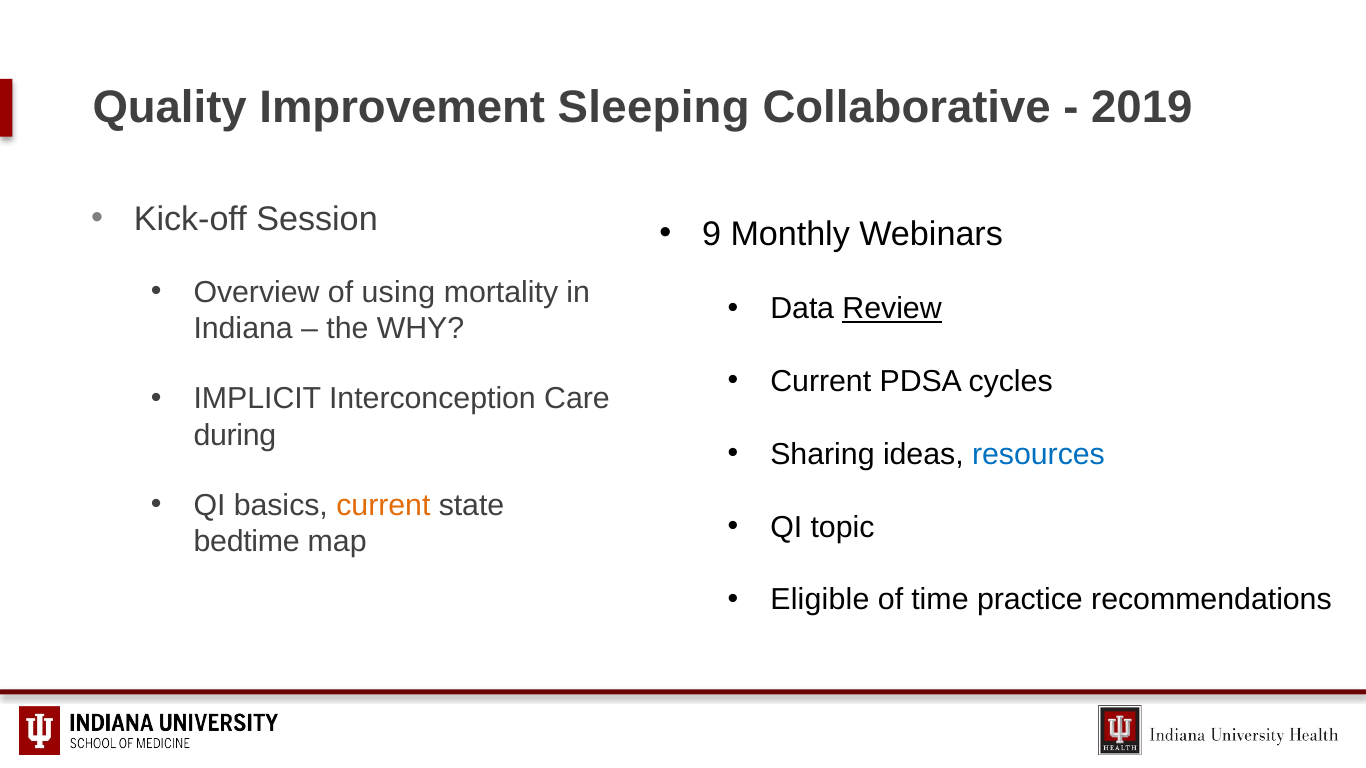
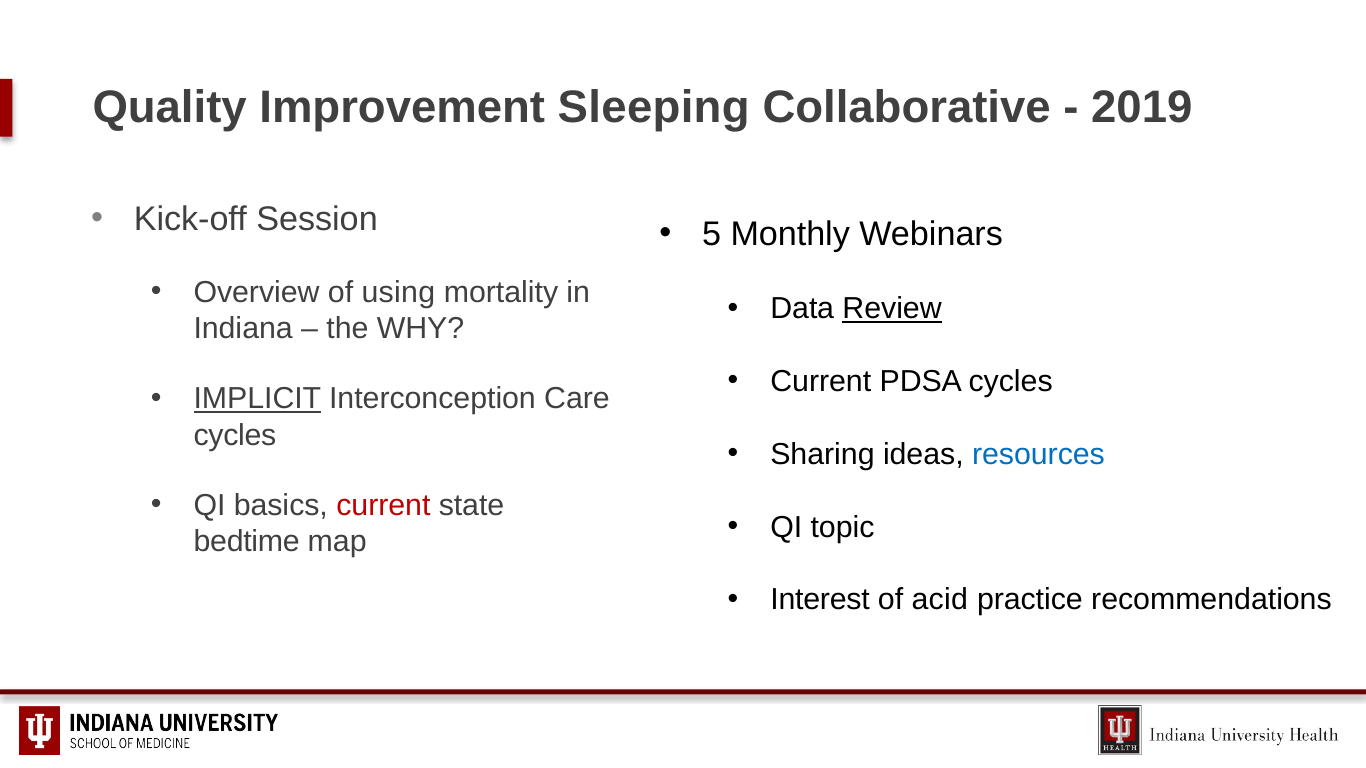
9: 9 -> 5
IMPLICIT underline: none -> present
during at (235, 435): during -> cycles
current at (383, 506) colour: orange -> red
Eligible: Eligible -> Interest
time: time -> acid
